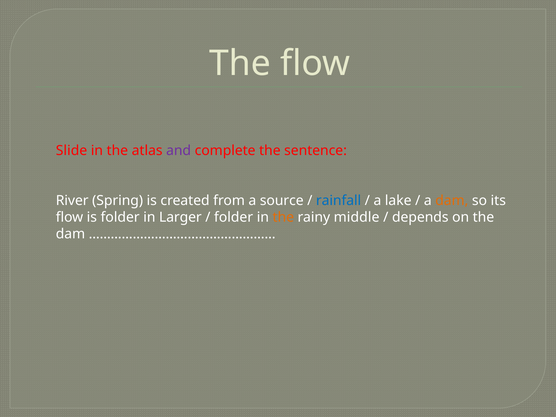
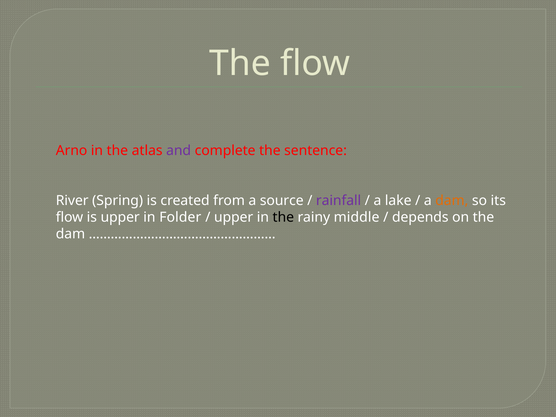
Slide: Slide -> Arno
rainfall colour: blue -> purple
is folder: folder -> upper
Larger: Larger -> Folder
folder at (234, 217): folder -> upper
the at (283, 217) colour: orange -> black
